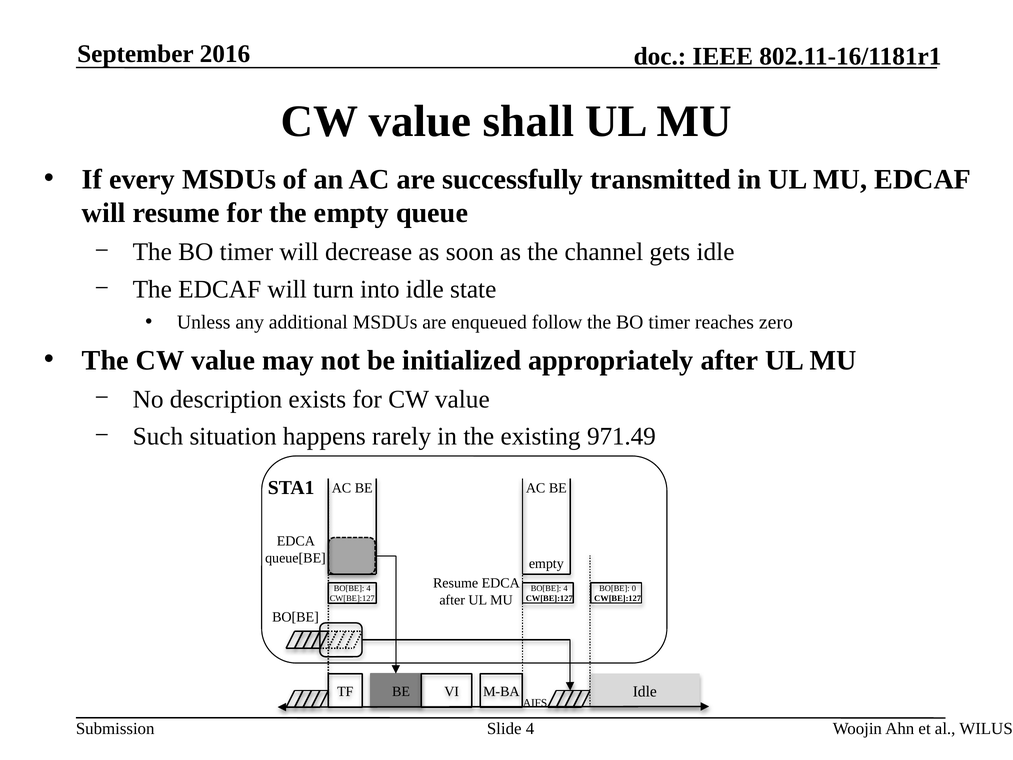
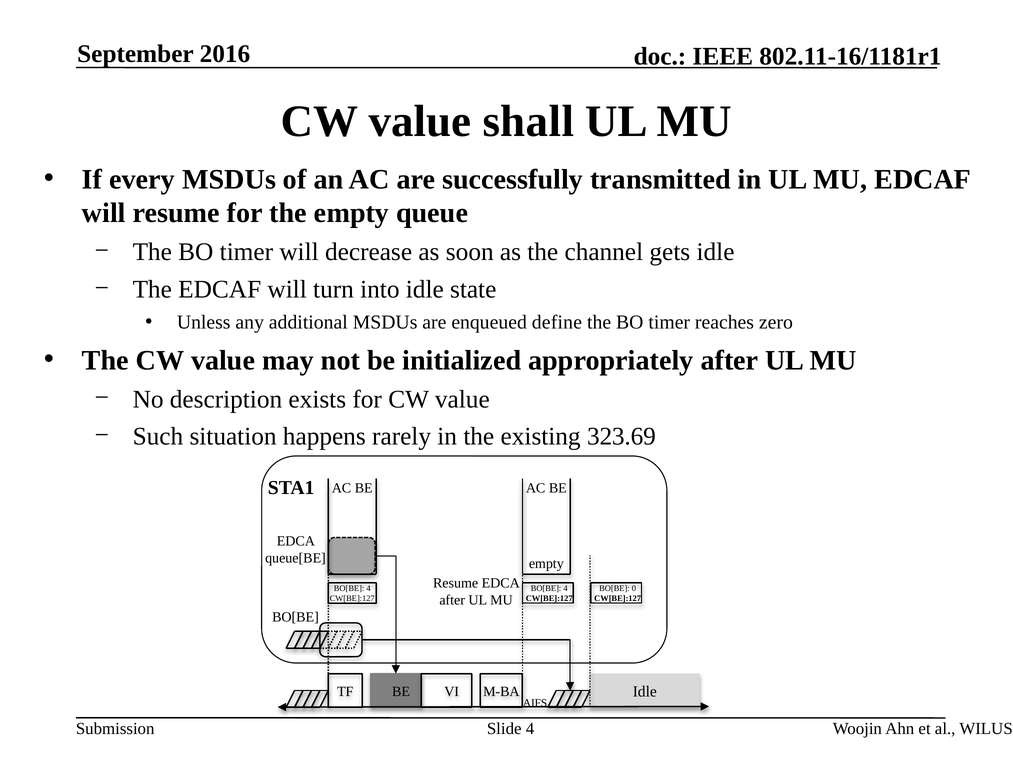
follow: follow -> define
971.49: 971.49 -> 323.69
